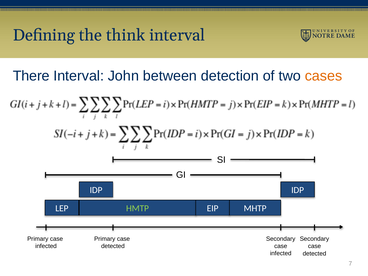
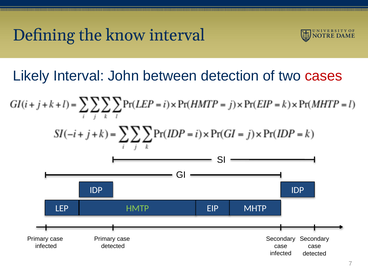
think: think -> know
There: There -> Likely
cases colour: orange -> red
